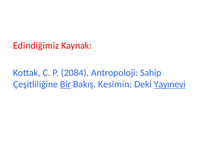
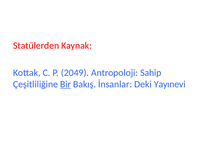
Edindiğimiz: Edindiğimiz -> Statülerden
2084: 2084 -> 2049
Kesimin: Kesimin -> İnsanlar
Yayınevi underline: present -> none
